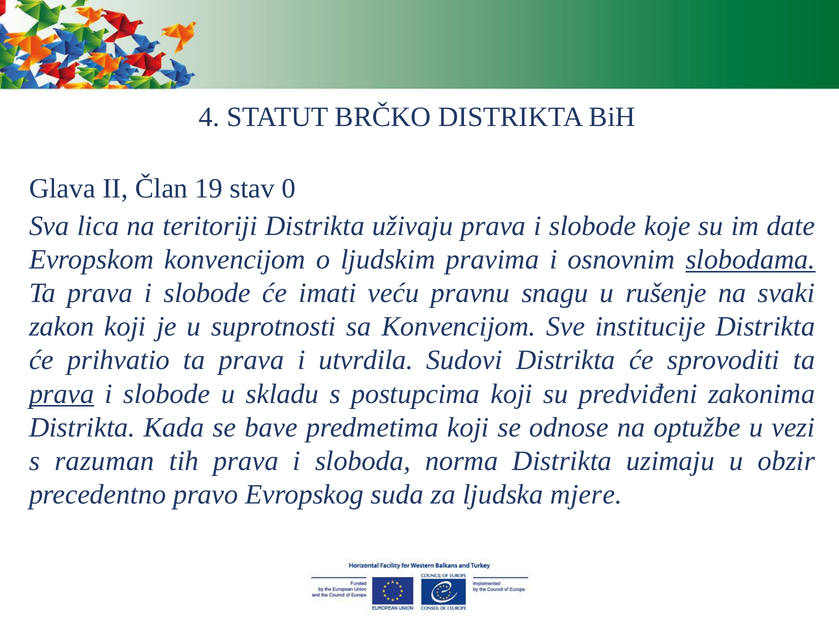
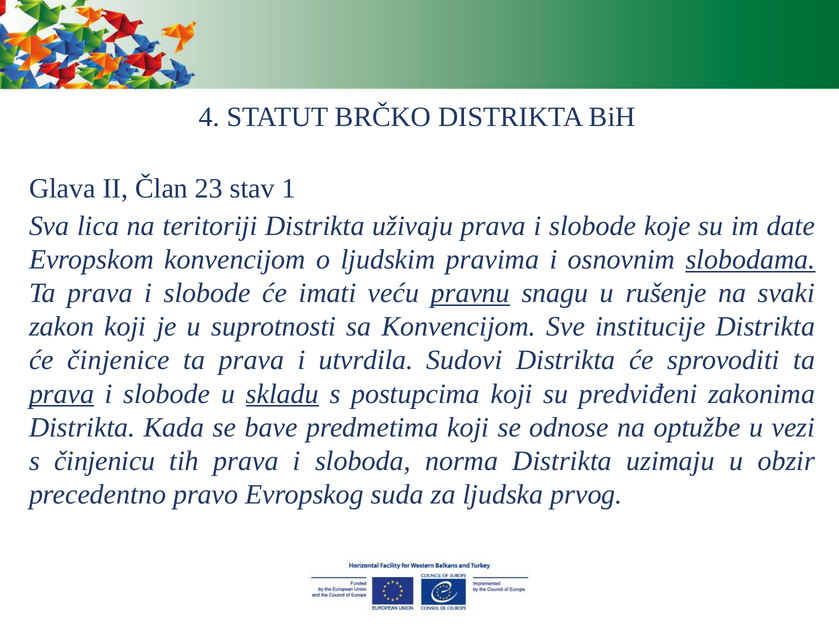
19: 19 -> 23
0: 0 -> 1
pravnu underline: none -> present
prihvatio: prihvatio -> činjenice
skladu underline: none -> present
razuman: razuman -> činjenicu
mjere: mjere -> prvog
